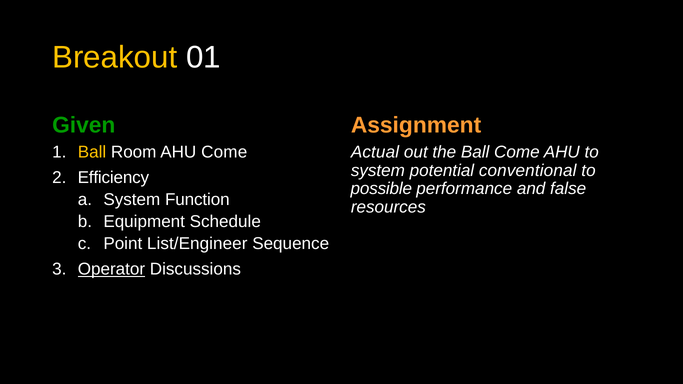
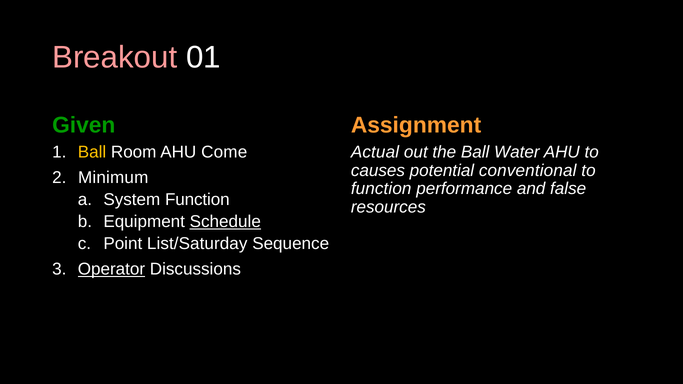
Breakout colour: yellow -> pink
Ball Come: Come -> Water
system at (378, 170): system -> causes
Efficiency: Efficiency -> Minimum
possible at (381, 189): possible -> function
Schedule underline: none -> present
List/Engineer: List/Engineer -> List/Saturday
